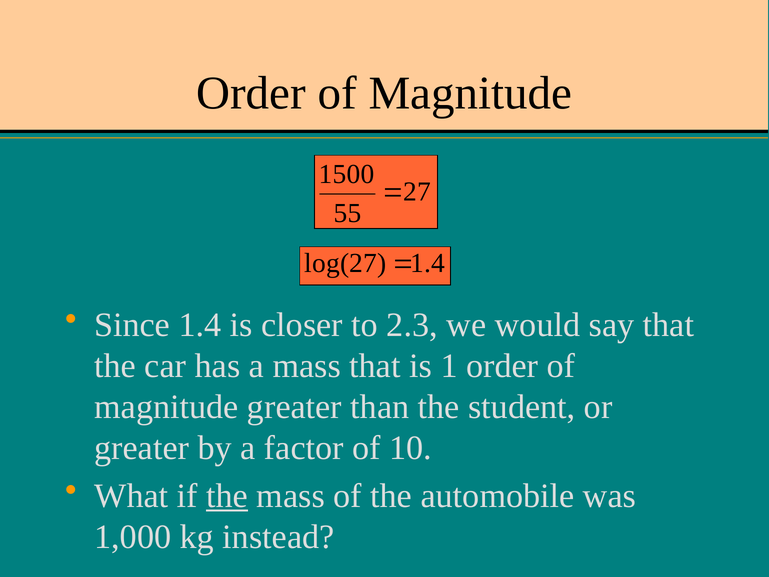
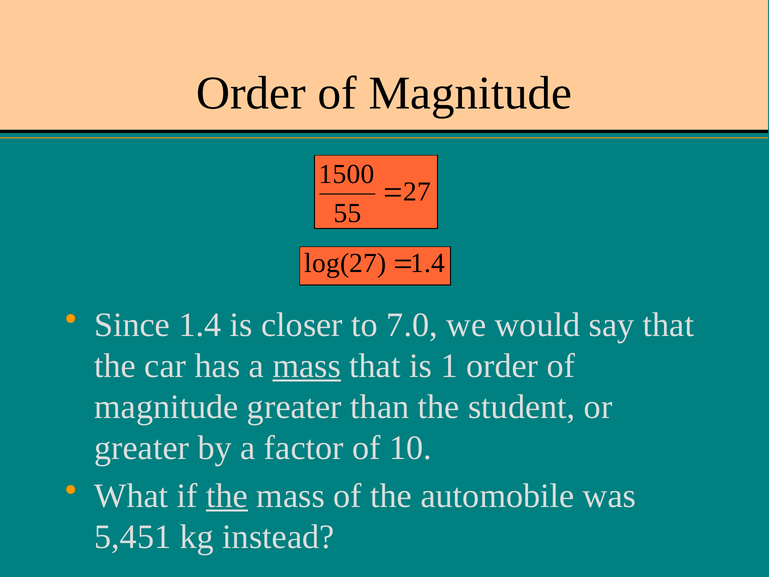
2.3: 2.3 -> 7.0
mass at (307, 366) underline: none -> present
1,000: 1,000 -> 5,451
